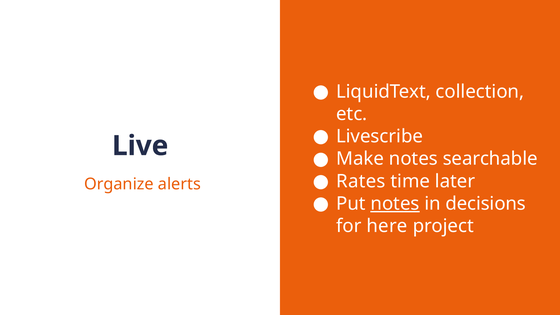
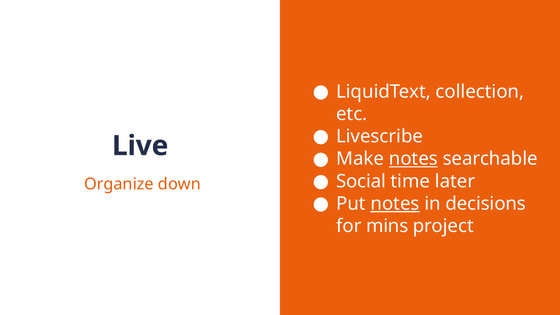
notes at (413, 159) underline: none -> present
Rates: Rates -> Social
alerts: alerts -> down
here: here -> mins
